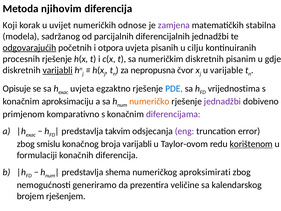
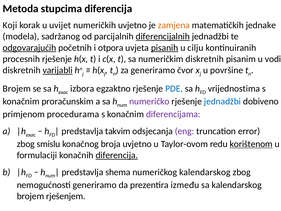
njihovim: njihovim -> stupcima
numeričkih odnose: odnose -> uvjetno
zamjena colour: purple -> orange
stabilna: stabilna -> jednake
diferencijalnih underline: none -> present
pisanih underline: none -> present
gdje: gdje -> vodi
za nepropusna: nepropusna -> generiramo
varijable: varijable -> površine
Opisuje at (17, 89): Opisuje -> Brojem
uvjeta at (82, 89): uvjeta -> izbora
aproksimaciju: aproksimaciju -> proračunskim
numeričko colour: orange -> purple
jednadžbi at (222, 101) colour: purple -> blue
komparativno: komparativno -> procedurama
broja varijabli: varijabli -> uvjetno
diferencija at (117, 155) underline: none -> present
numeričkog aproksimirati: aproksimirati -> kalendarskog
veličine: veličine -> između
